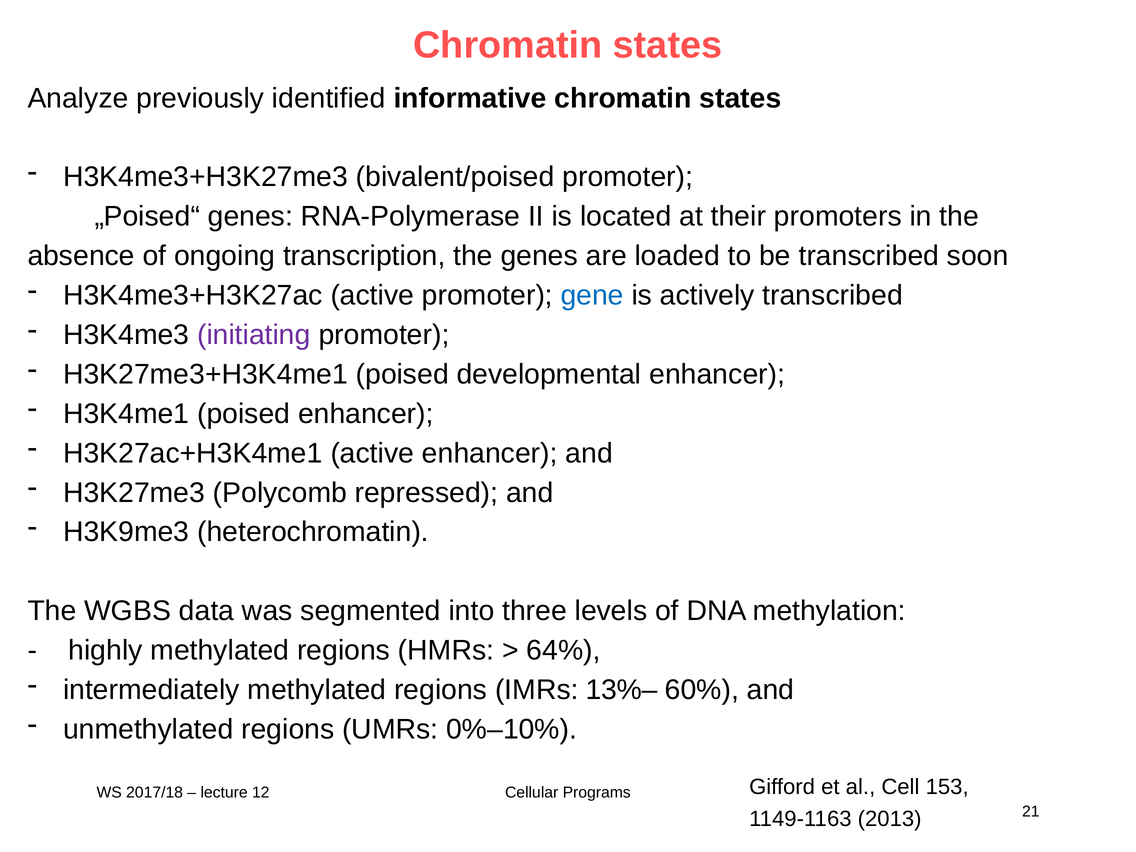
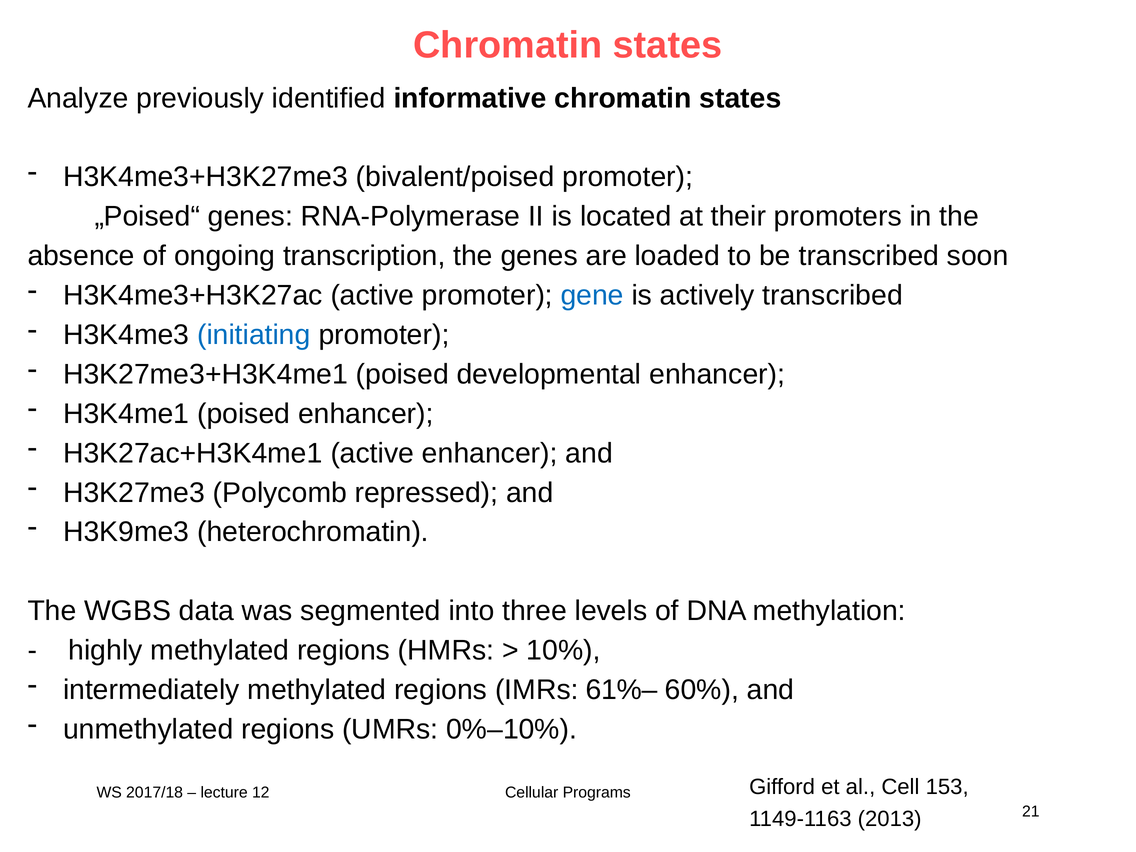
initiating colour: purple -> blue
64%: 64% -> 10%
13%–: 13%– -> 61%–
